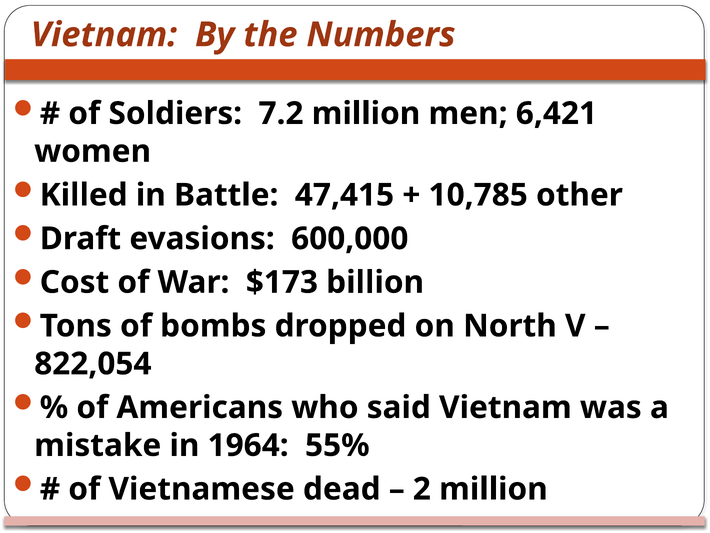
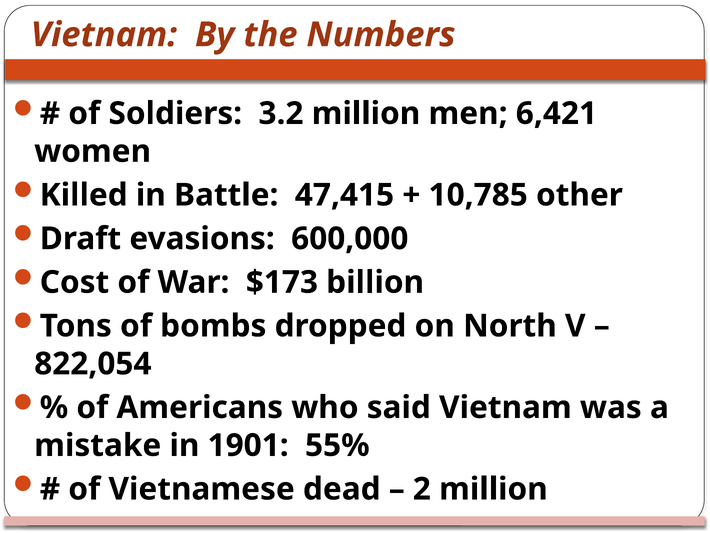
7.2: 7.2 -> 3.2
1964: 1964 -> 1901
